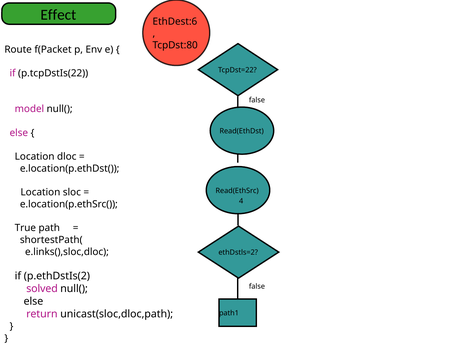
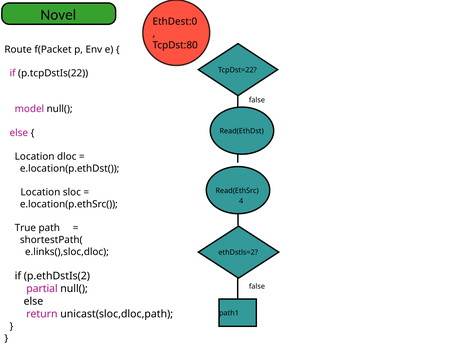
Effect: Effect -> Novel
EthDest:6: EthDest:6 -> EthDest:0
solved: solved -> partial
